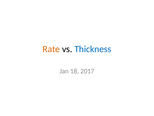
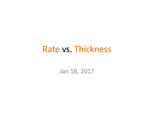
Thickness colour: blue -> orange
